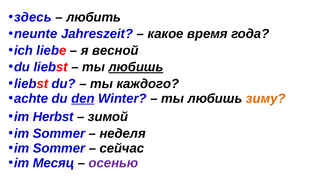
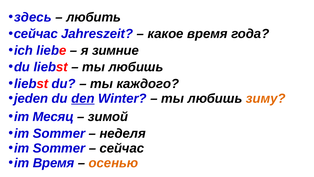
neunte at (36, 34): neunte -> сейчас
весной: весной -> зимние
любишь at (136, 67) underline: present -> none
achte: achte -> jeden
Herbst: Herbst -> Месяц
im Месяц: Месяц -> Время
осенью colour: purple -> orange
